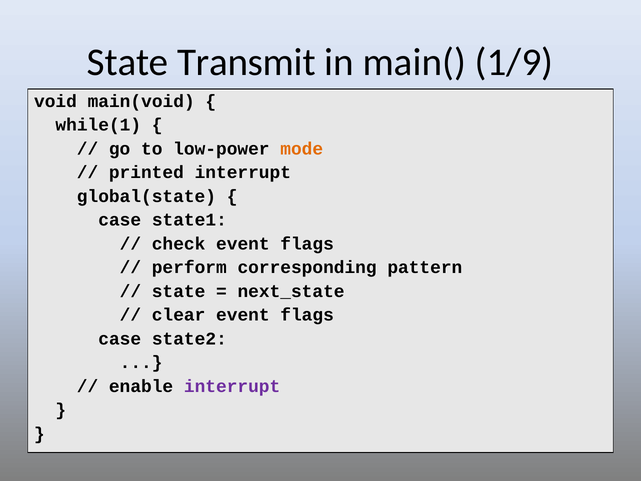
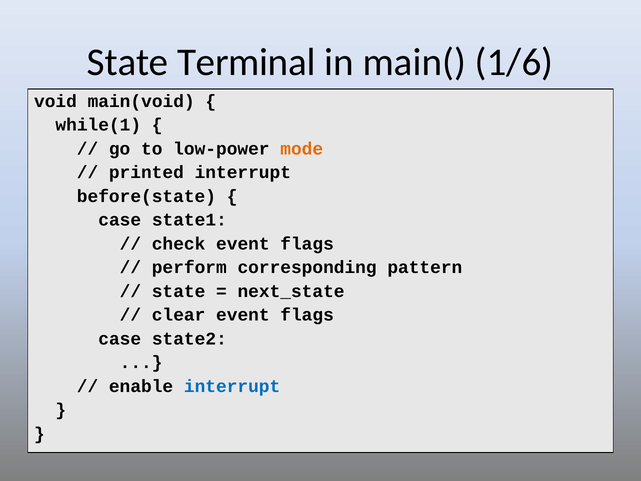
Transmit: Transmit -> Terminal
1/9: 1/9 -> 1/6
global(state: global(state -> before(state
interrupt at (232, 386) colour: purple -> blue
